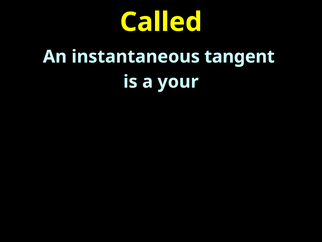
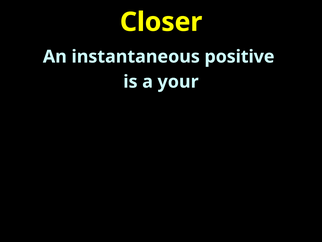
Called: Called -> Closer
tangent: tangent -> positive
